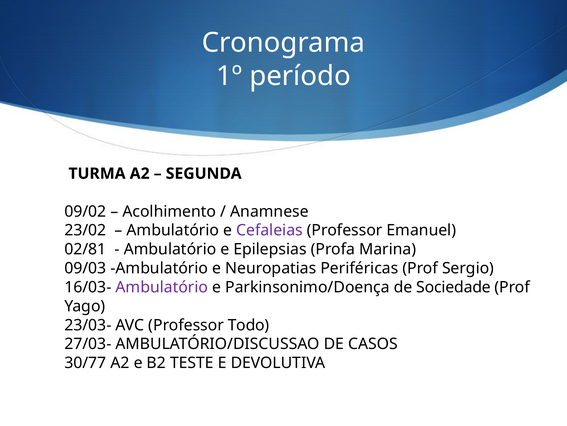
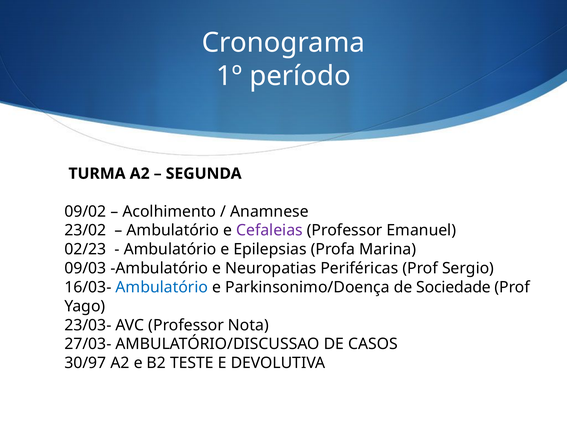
02/81: 02/81 -> 02/23
Ambulatório at (162, 287) colour: purple -> blue
Todo: Todo -> Nota
30/77: 30/77 -> 30/97
